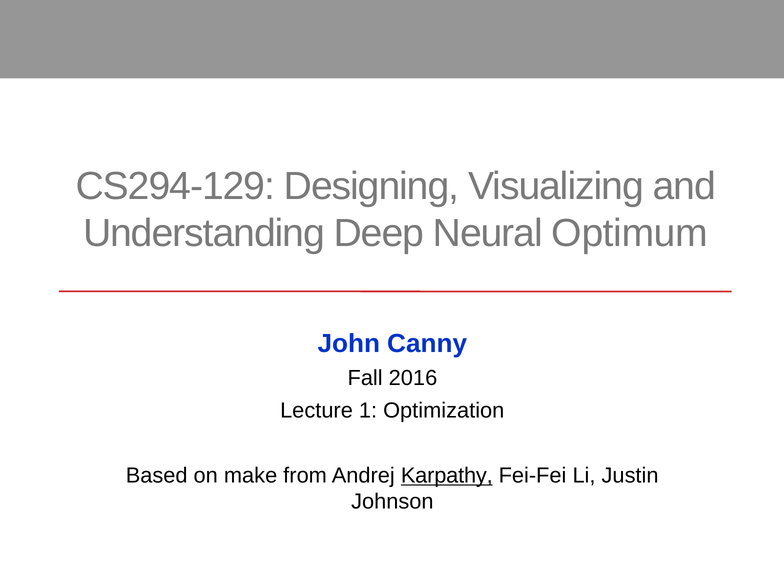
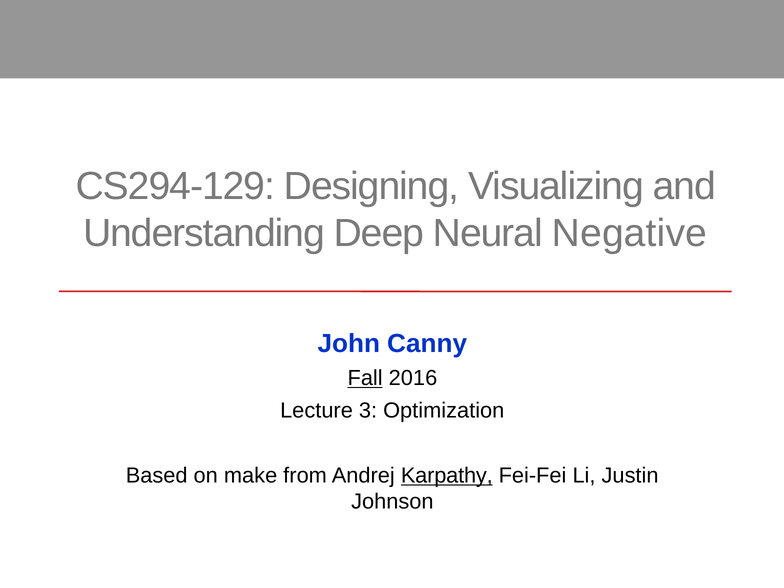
Optimum: Optimum -> Negative
Fall underline: none -> present
1: 1 -> 3
